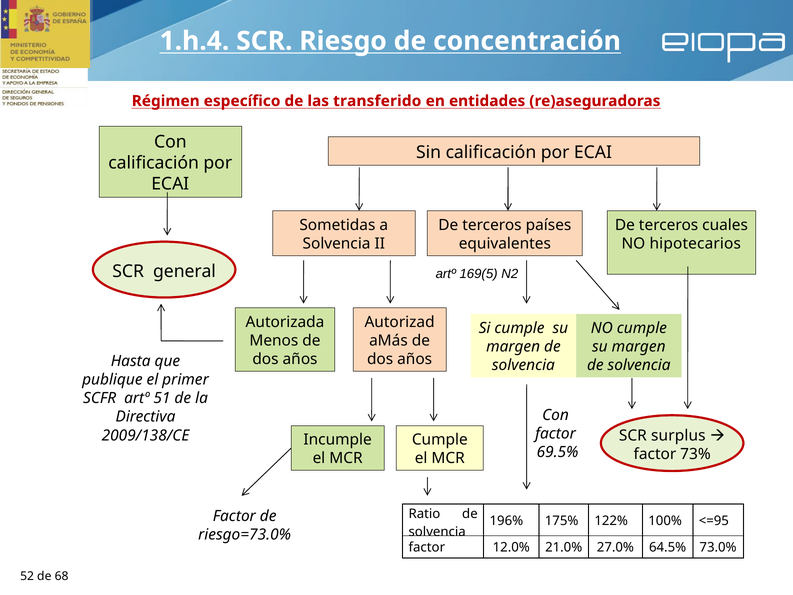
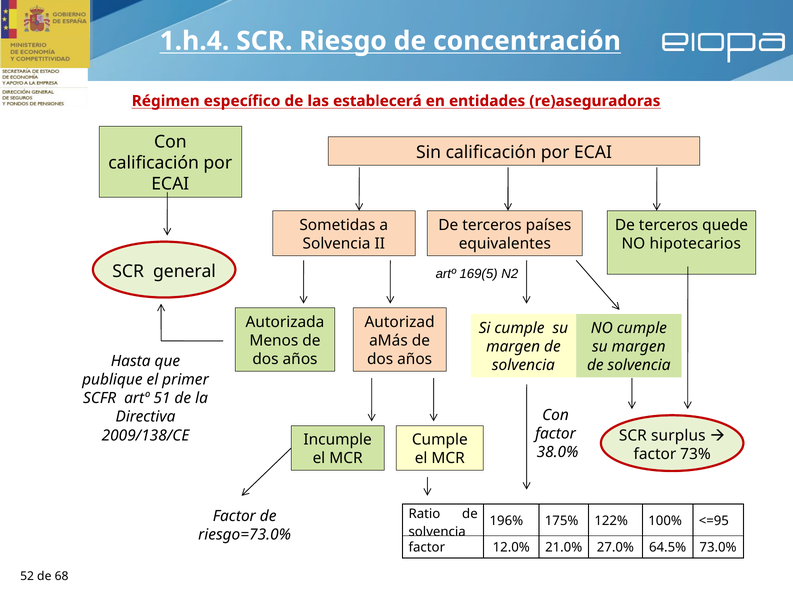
transferido: transferido -> establecerá
cuales: cuales -> quede
69.5%: 69.5% -> 38.0%
